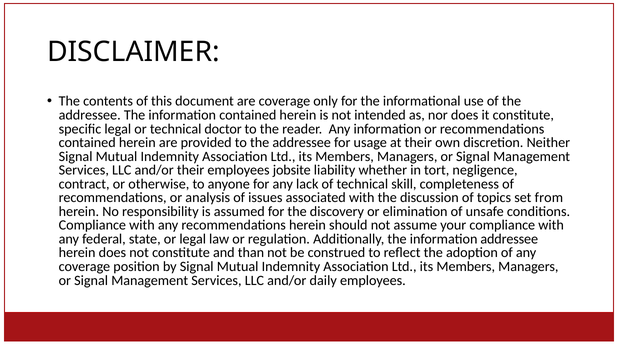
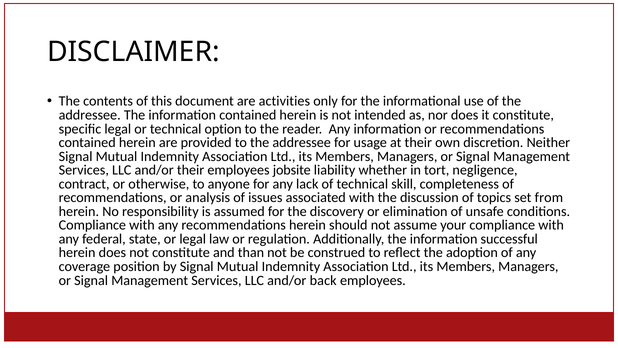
are coverage: coverage -> activities
doctor: doctor -> option
information addressee: addressee -> successful
daily: daily -> back
